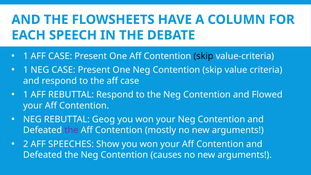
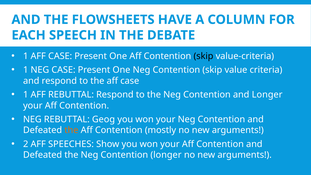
and Flowed: Flowed -> Longer
the at (71, 130) colour: purple -> orange
Contention causes: causes -> longer
